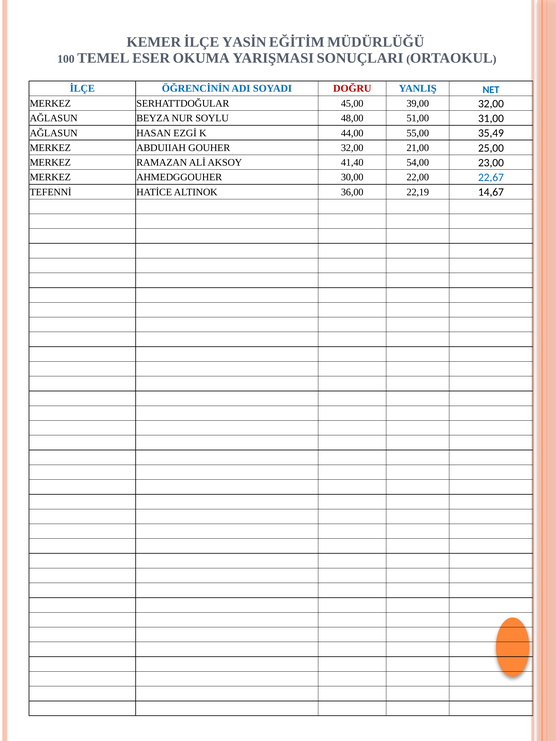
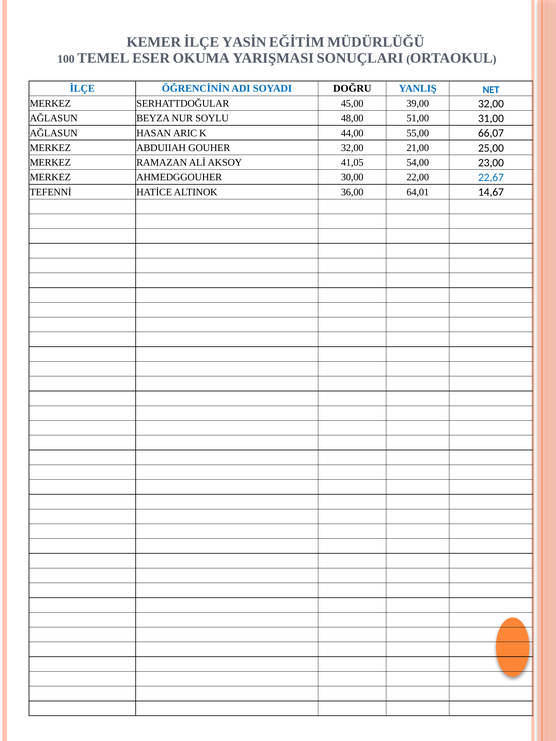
DOĞRU colour: red -> black
EZGİ: EZGİ -> ARIC
35,49: 35,49 -> 66,07
41,40: 41,40 -> 41,05
22,19: 22,19 -> 64,01
